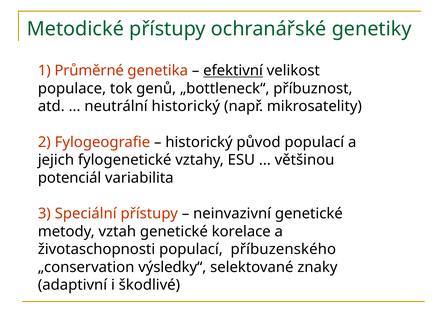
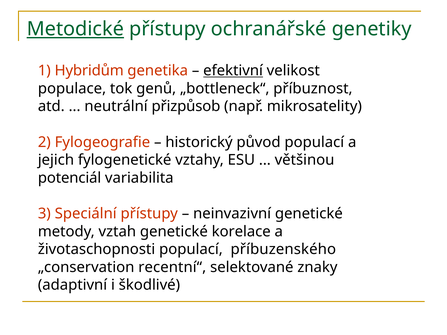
Metodické underline: none -> present
Průměrné: Průměrné -> Hybridům
neutrální historický: historický -> přizpůsob
výsledky“: výsledky“ -> recentní“
